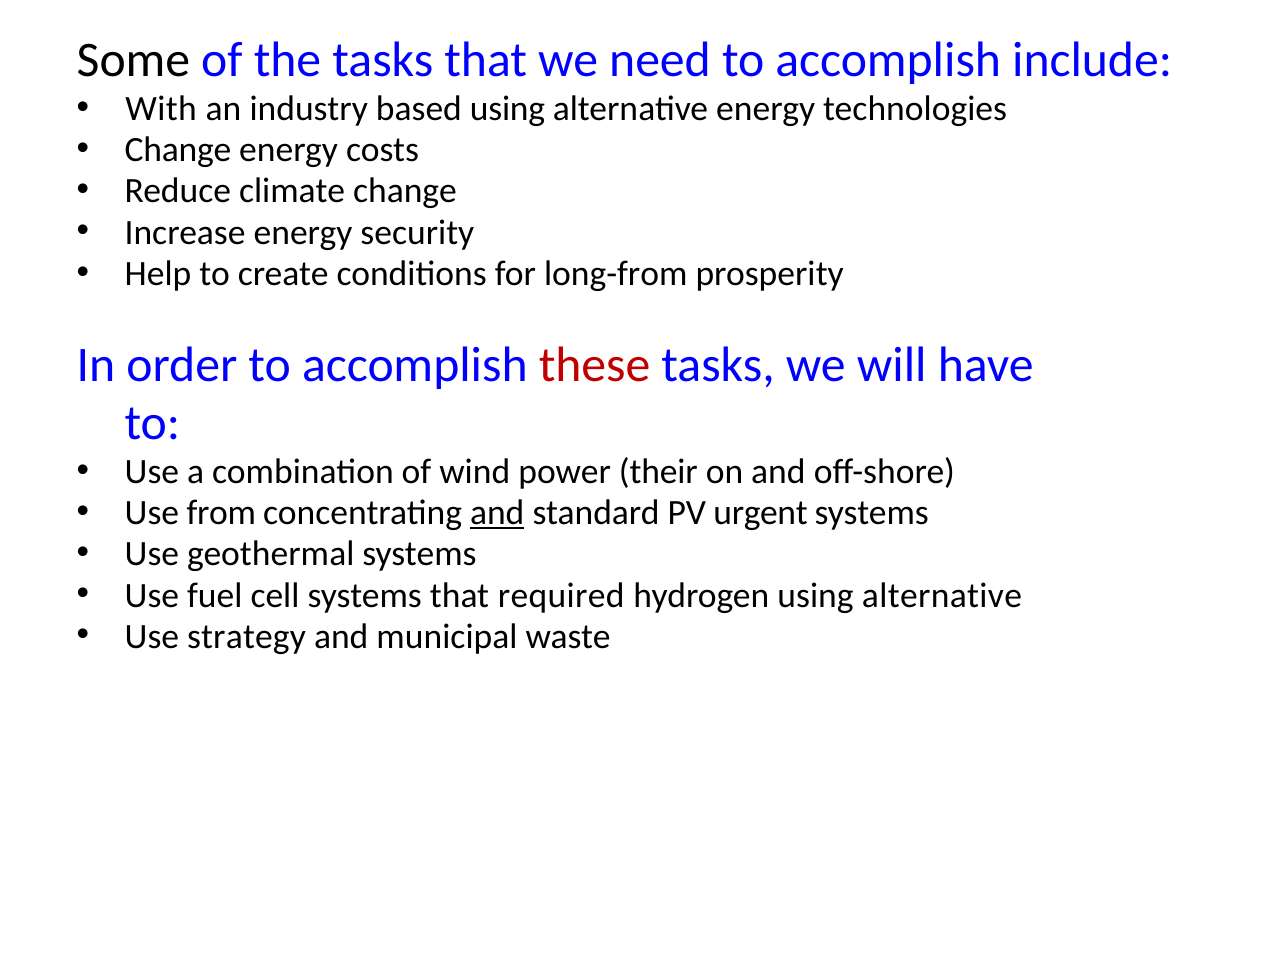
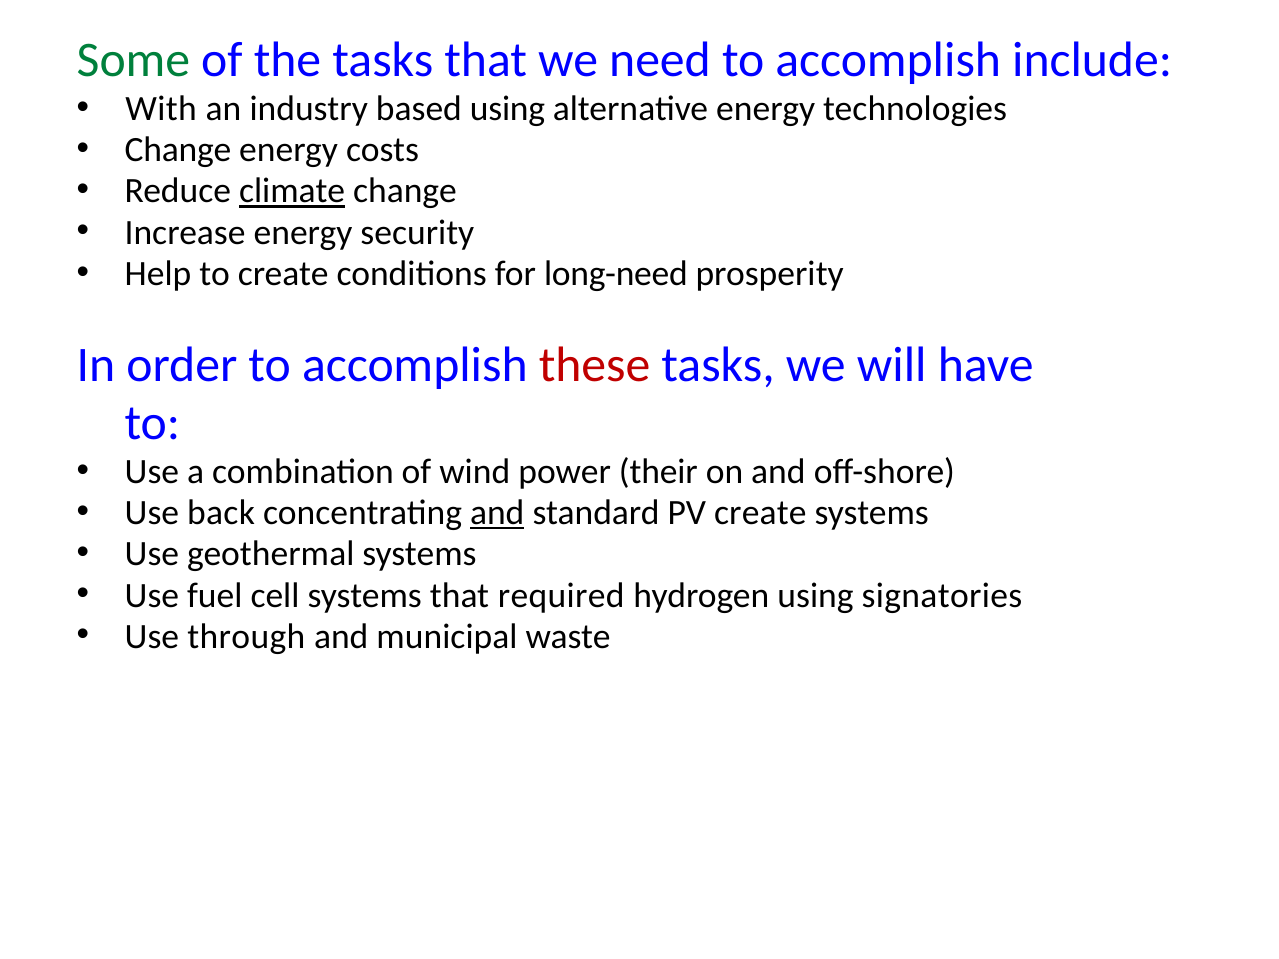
Some colour: black -> green
climate underline: none -> present
long-from: long-from -> long-need
from: from -> back
PV urgent: urgent -> create
hydrogen using alternative: alternative -> signatories
strategy: strategy -> through
